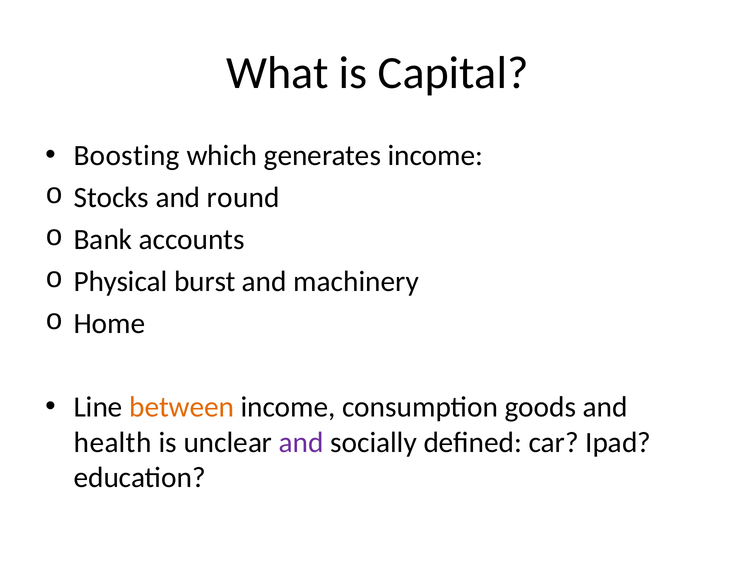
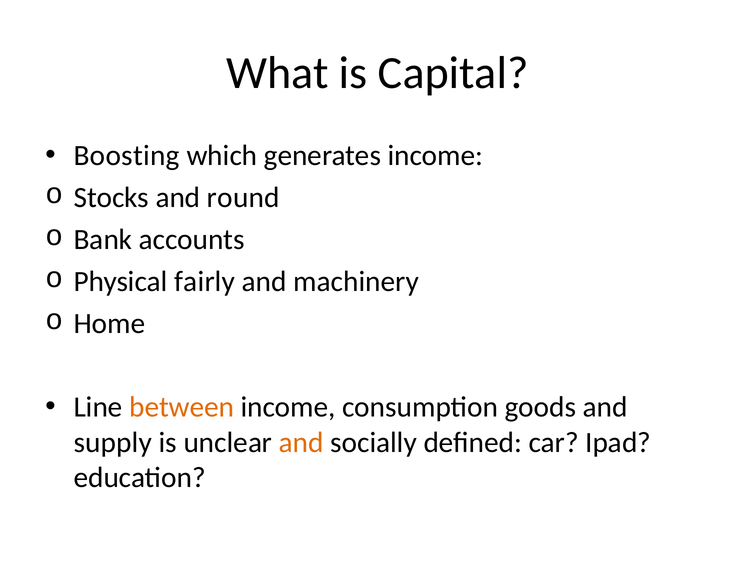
burst: burst -> fairly
health: health -> supply
and at (301, 443) colour: purple -> orange
